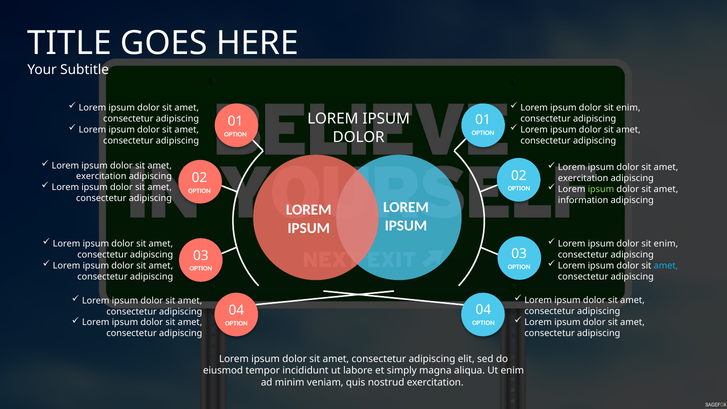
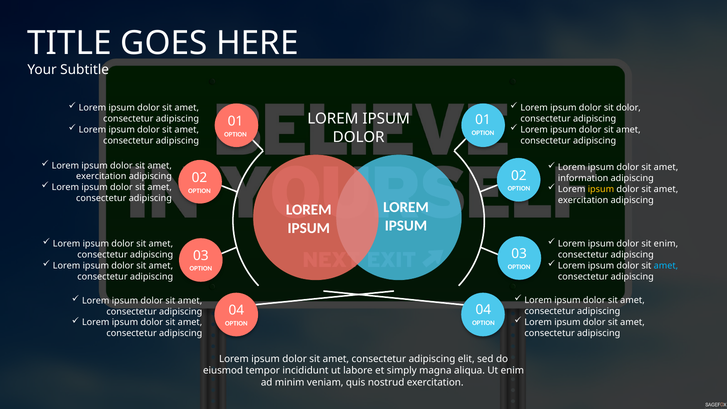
enim at (628, 108): enim -> dolor
exercitation at (583, 178): exercitation -> information
ipsum at (601, 189) colour: light green -> yellow
information at (583, 200): information -> exercitation
